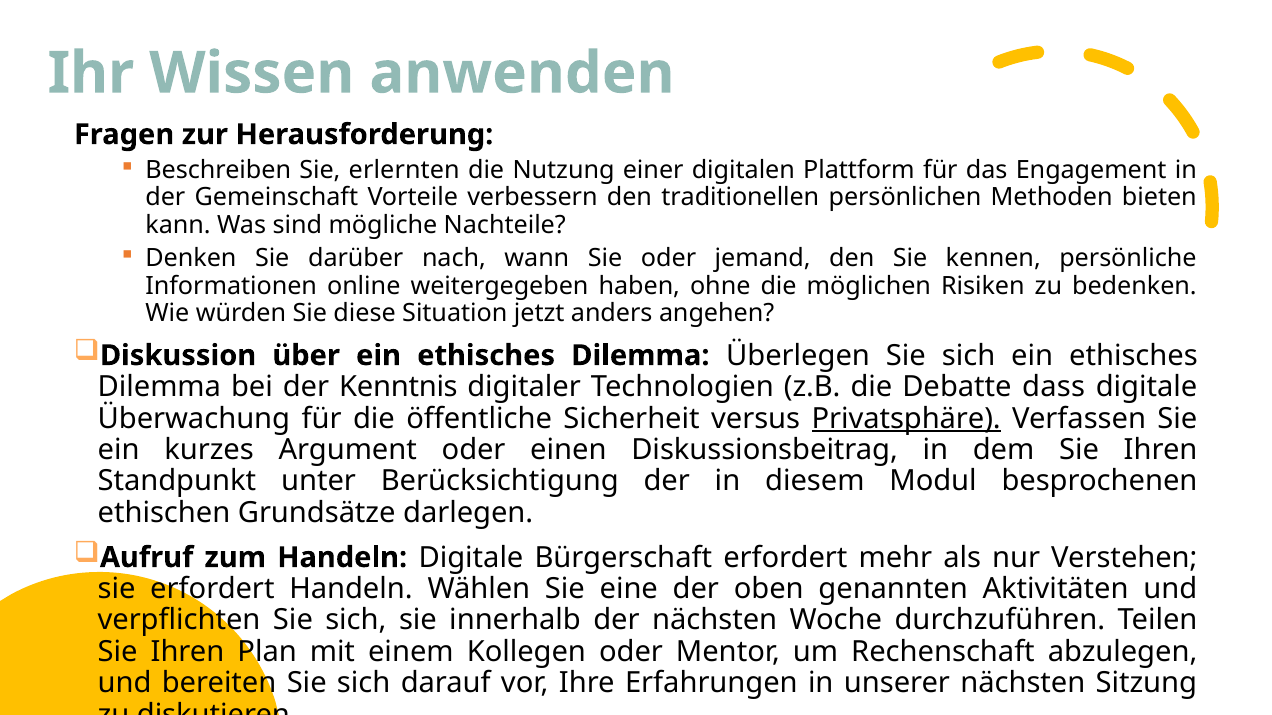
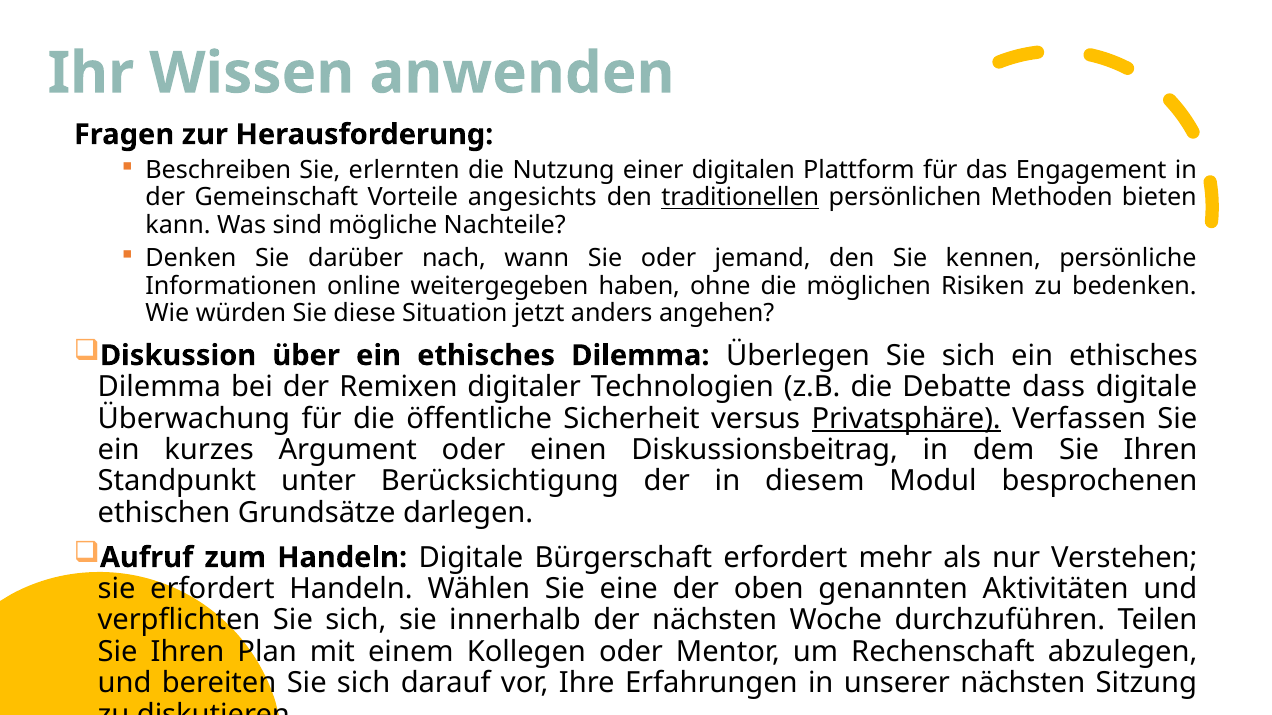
verbessern: verbessern -> angesichts
traditionellen underline: none -> present
Kenntnis: Kenntnis -> Remixen
